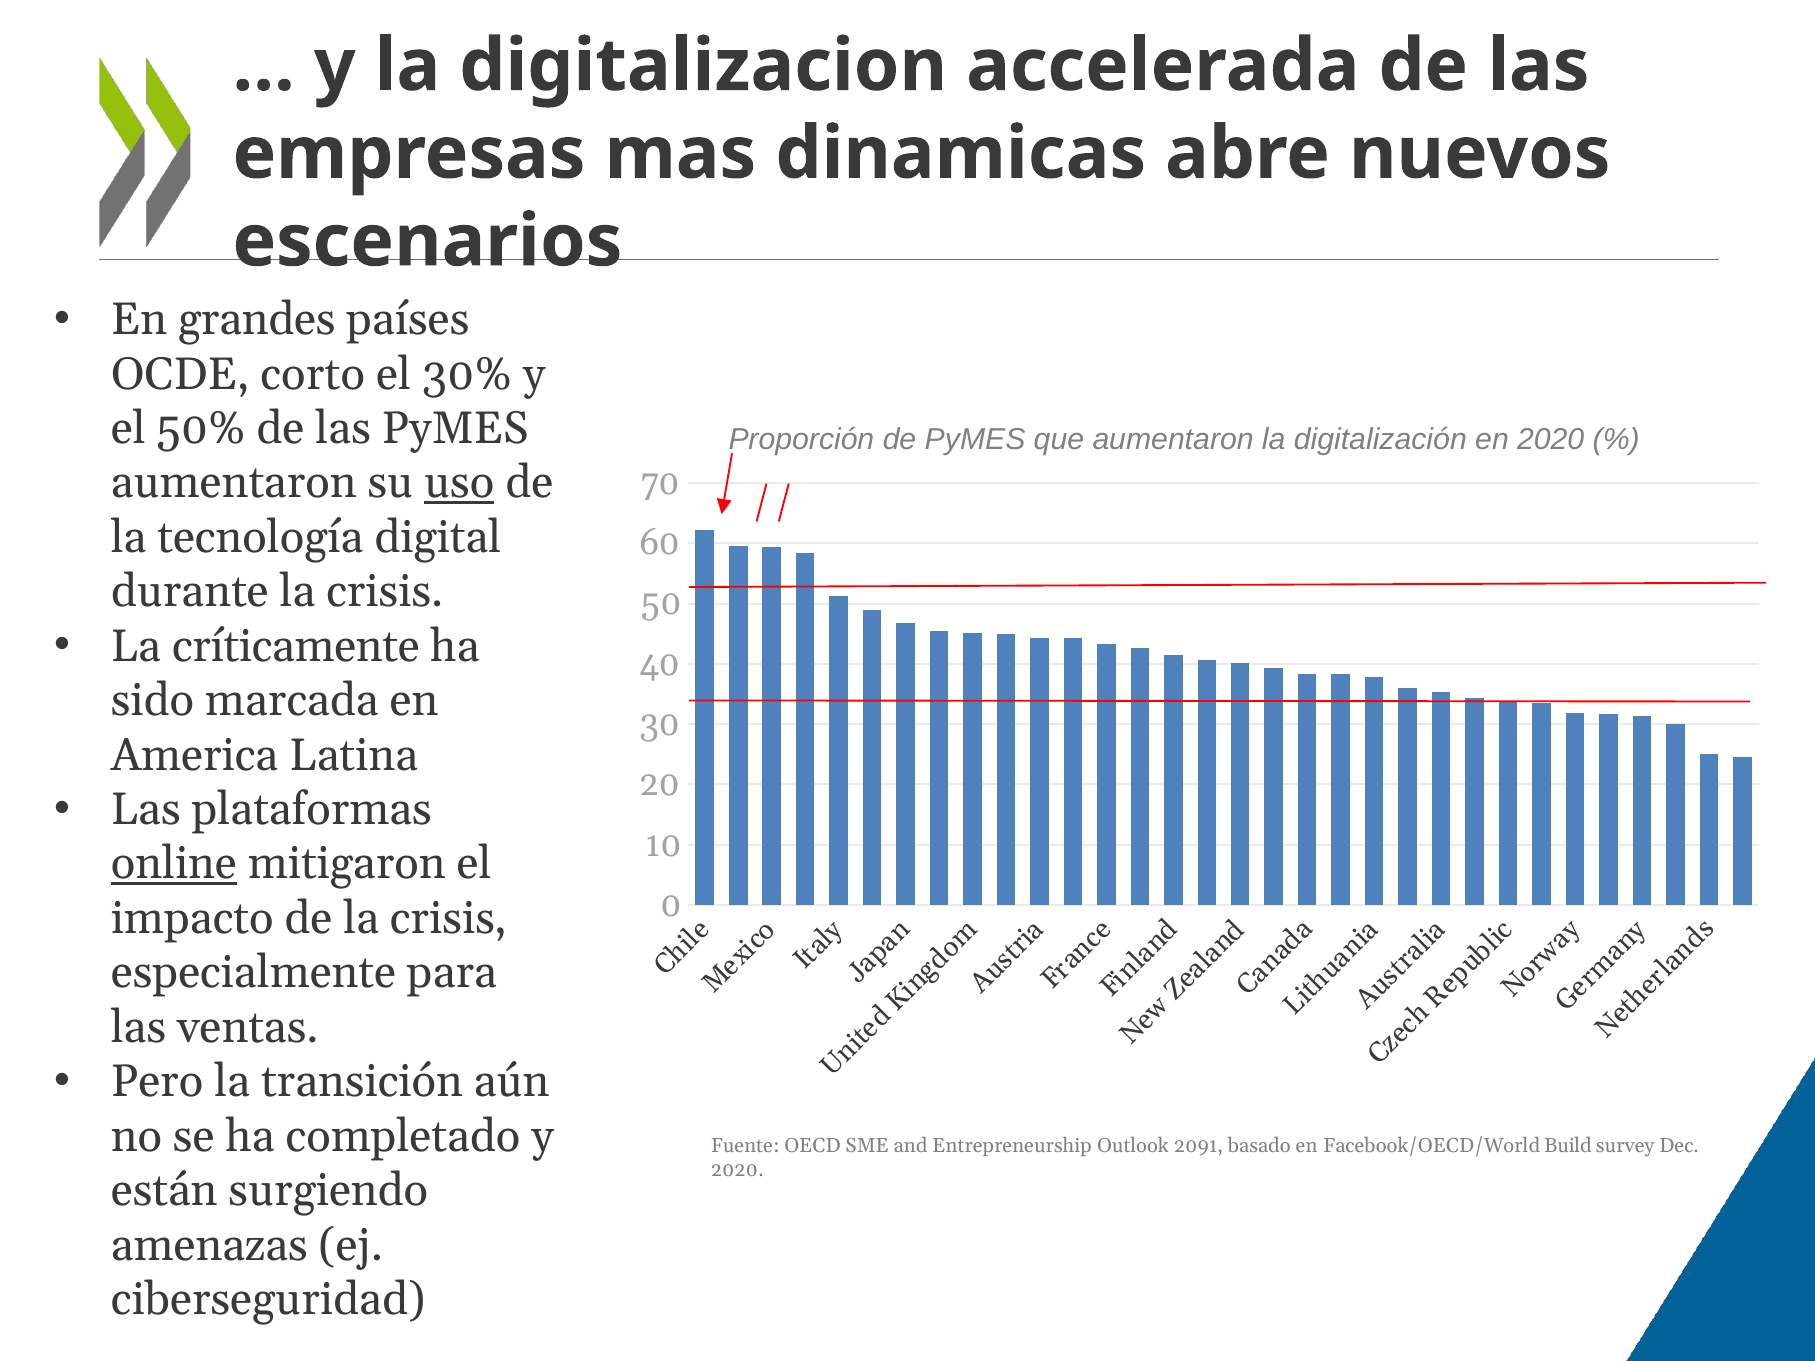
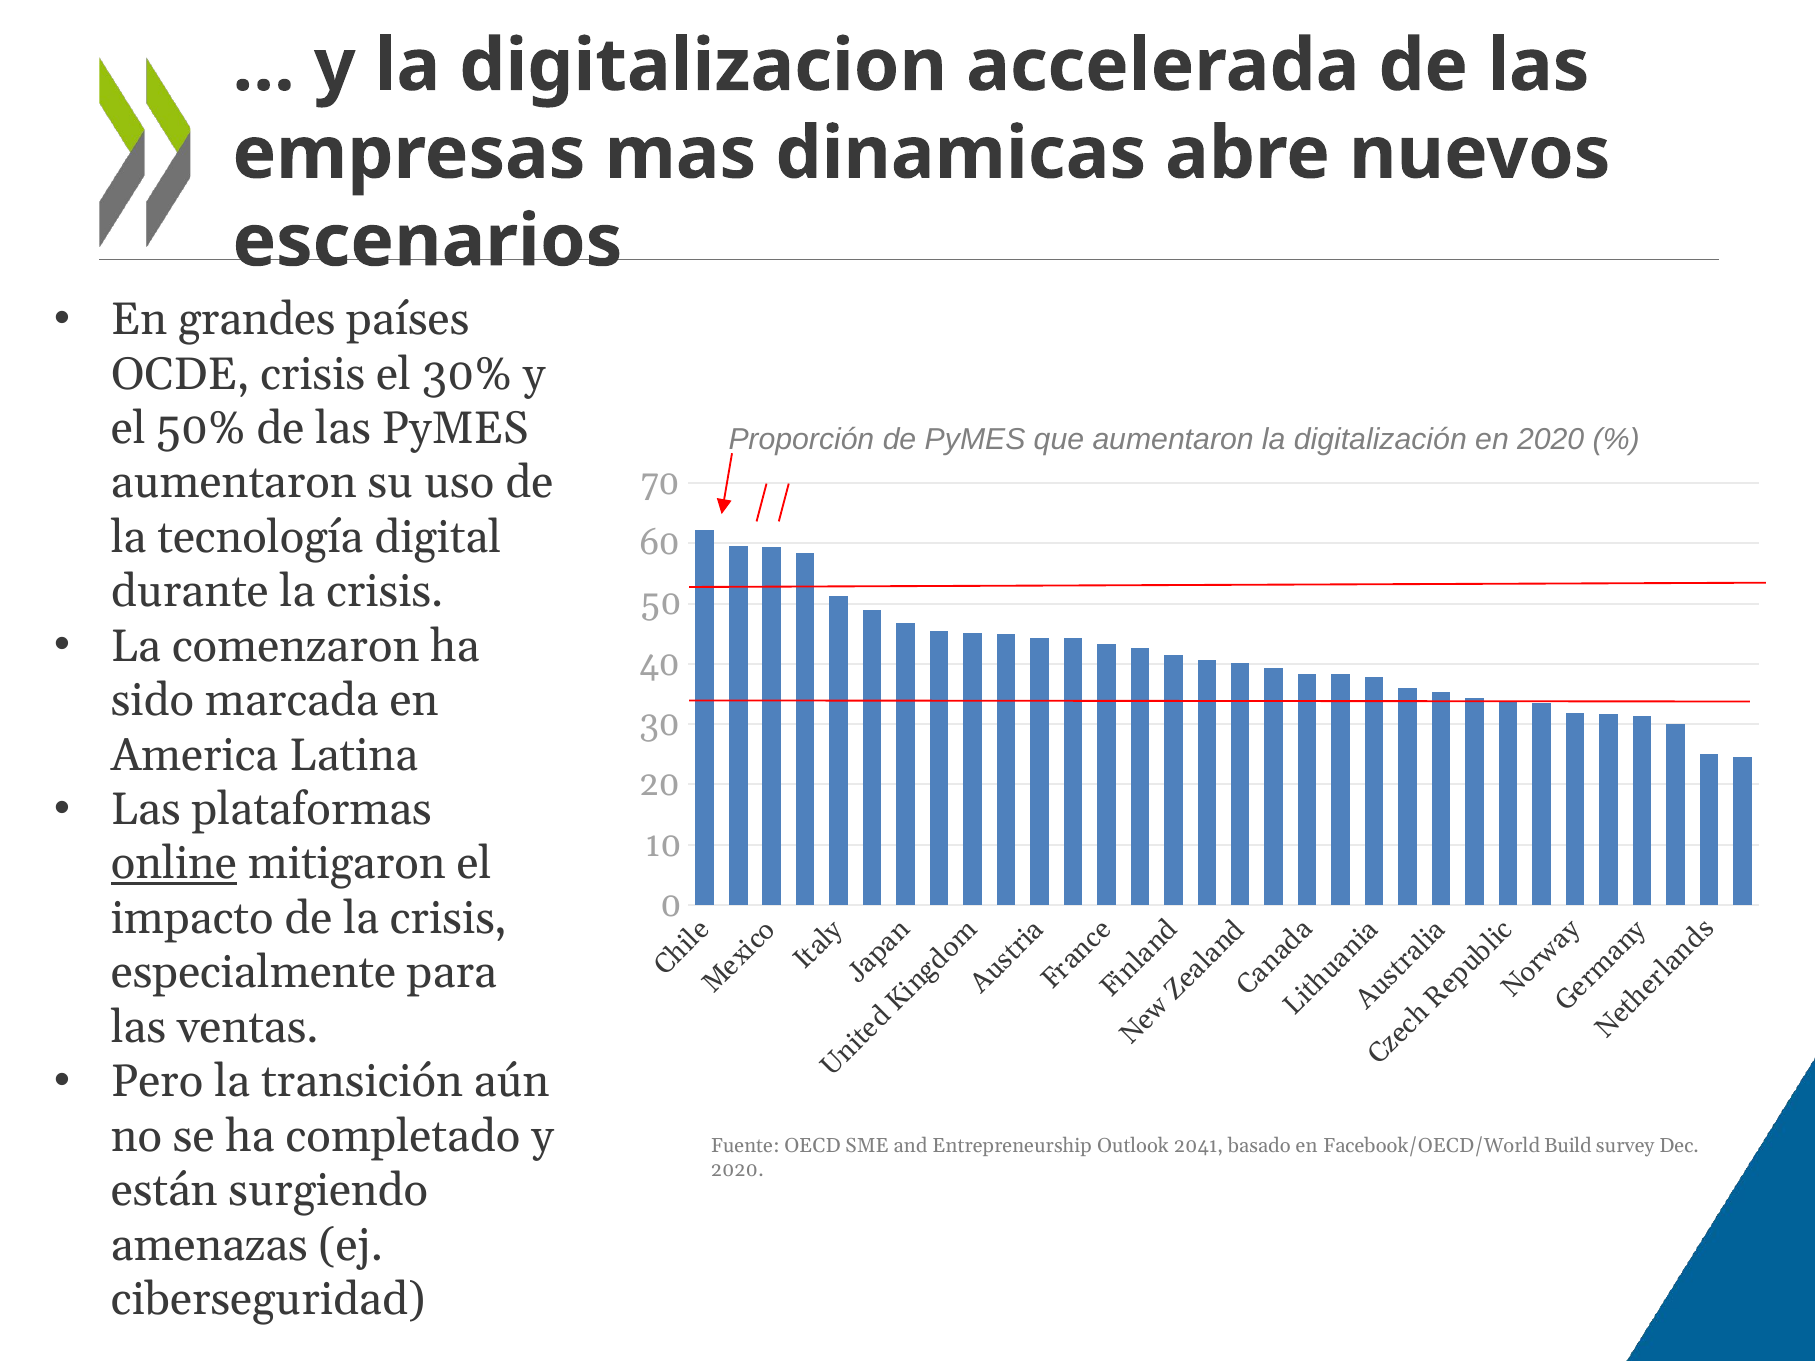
OCDE corto: corto -> crisis
uso underline: present -> none
críticamente: críticamente -> comenzaron
2091: 2091 -> 2041
